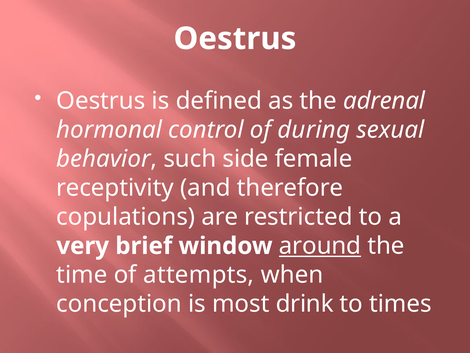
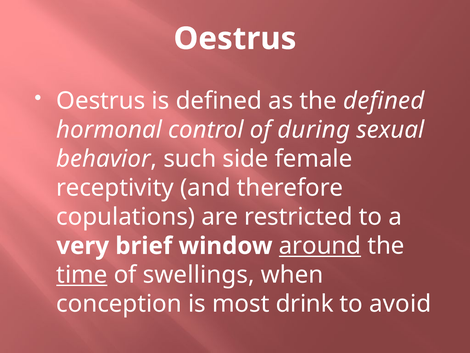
the adrenal: adrenal -> defined
time underline: none -> present
attempts: attempts -> swellings
times: times -> avoid
